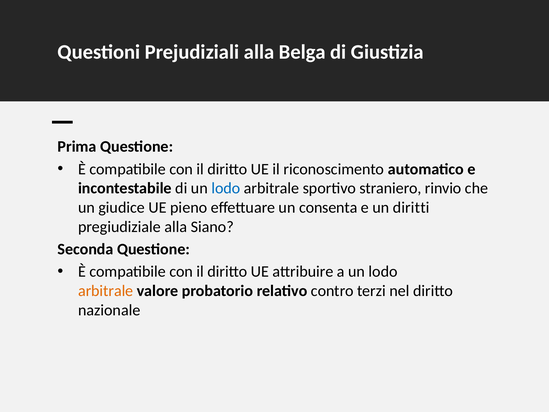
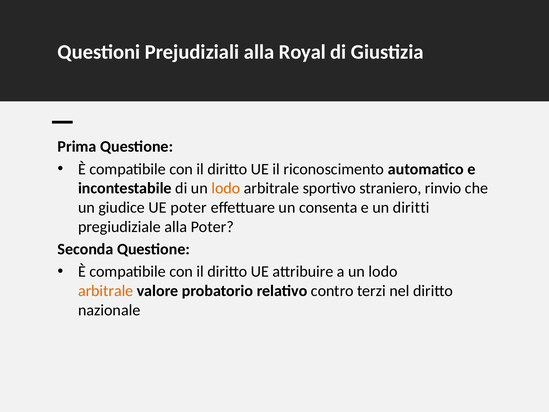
Belga: Belga -> Royal
lodo at (226, 188) colour: blue -> orange
UE pieno: pieno -> poter
alla Siano: Siano -> Poter
